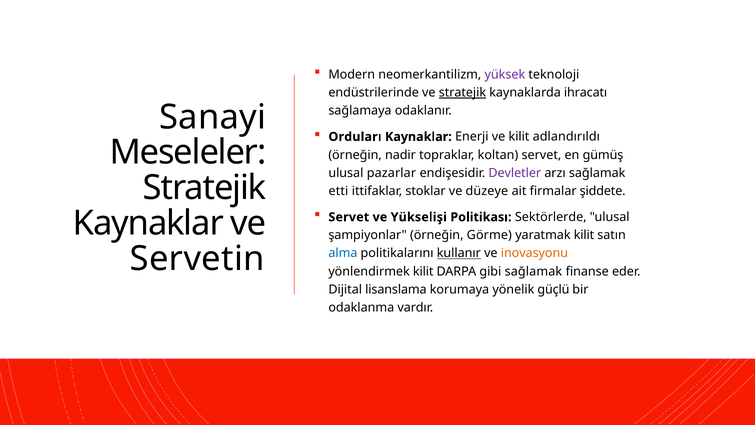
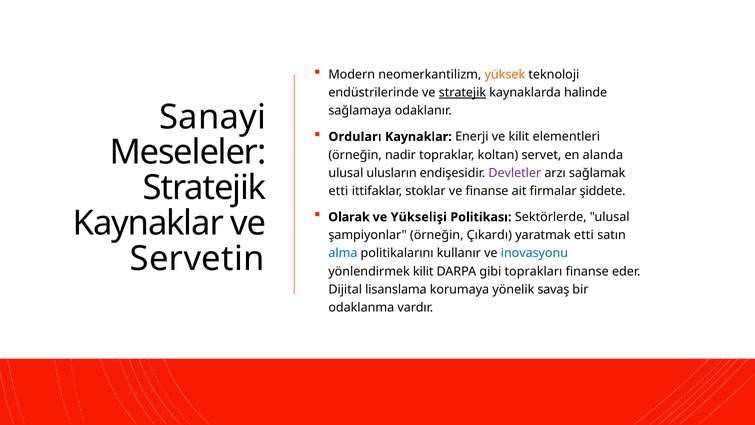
yüksek colour: purple -> orange
ihracatı: ihracatı -> halinde
adlandırıldı: adlandırıldı -> elementleri
gümüş: gümüş -> alanda
pazarlar: pazarlar -> ulusların
ve düzeye: düzeye -> finanse
Servet at (349, 217): Servet -> Olarak
Görme: Görme -> Çıkardı
yaratmak kilit: kilit -> etti
kullanır underline: present -> none
inovasyonu colour: orange -> blue
gibi sağlamak: sağlamak -> toprakları
güçlü: güçlü -> savaş
